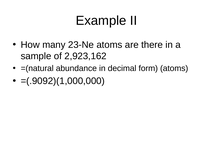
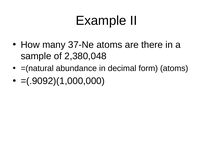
23-Ne: 23-Ne -> 37-Ne
2,923,162: 2,923,162 -> 2,380,048
